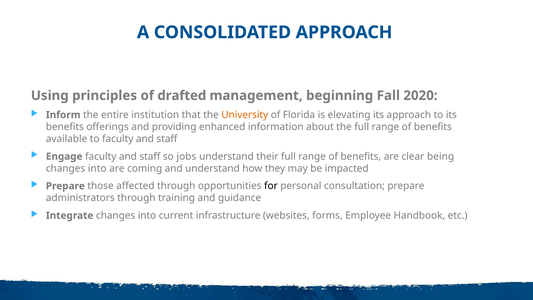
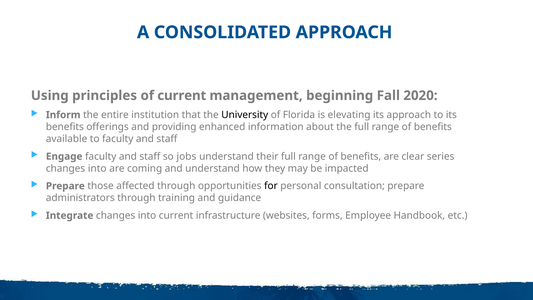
of drafted: drafted -> current
University colour: orange -> black
being: being -> series
